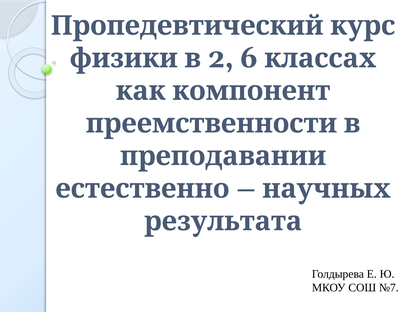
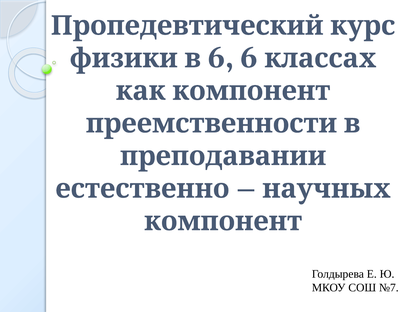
2 at (221, 58): 2 -> 6
результата at (223, 221): результата -> компонент
